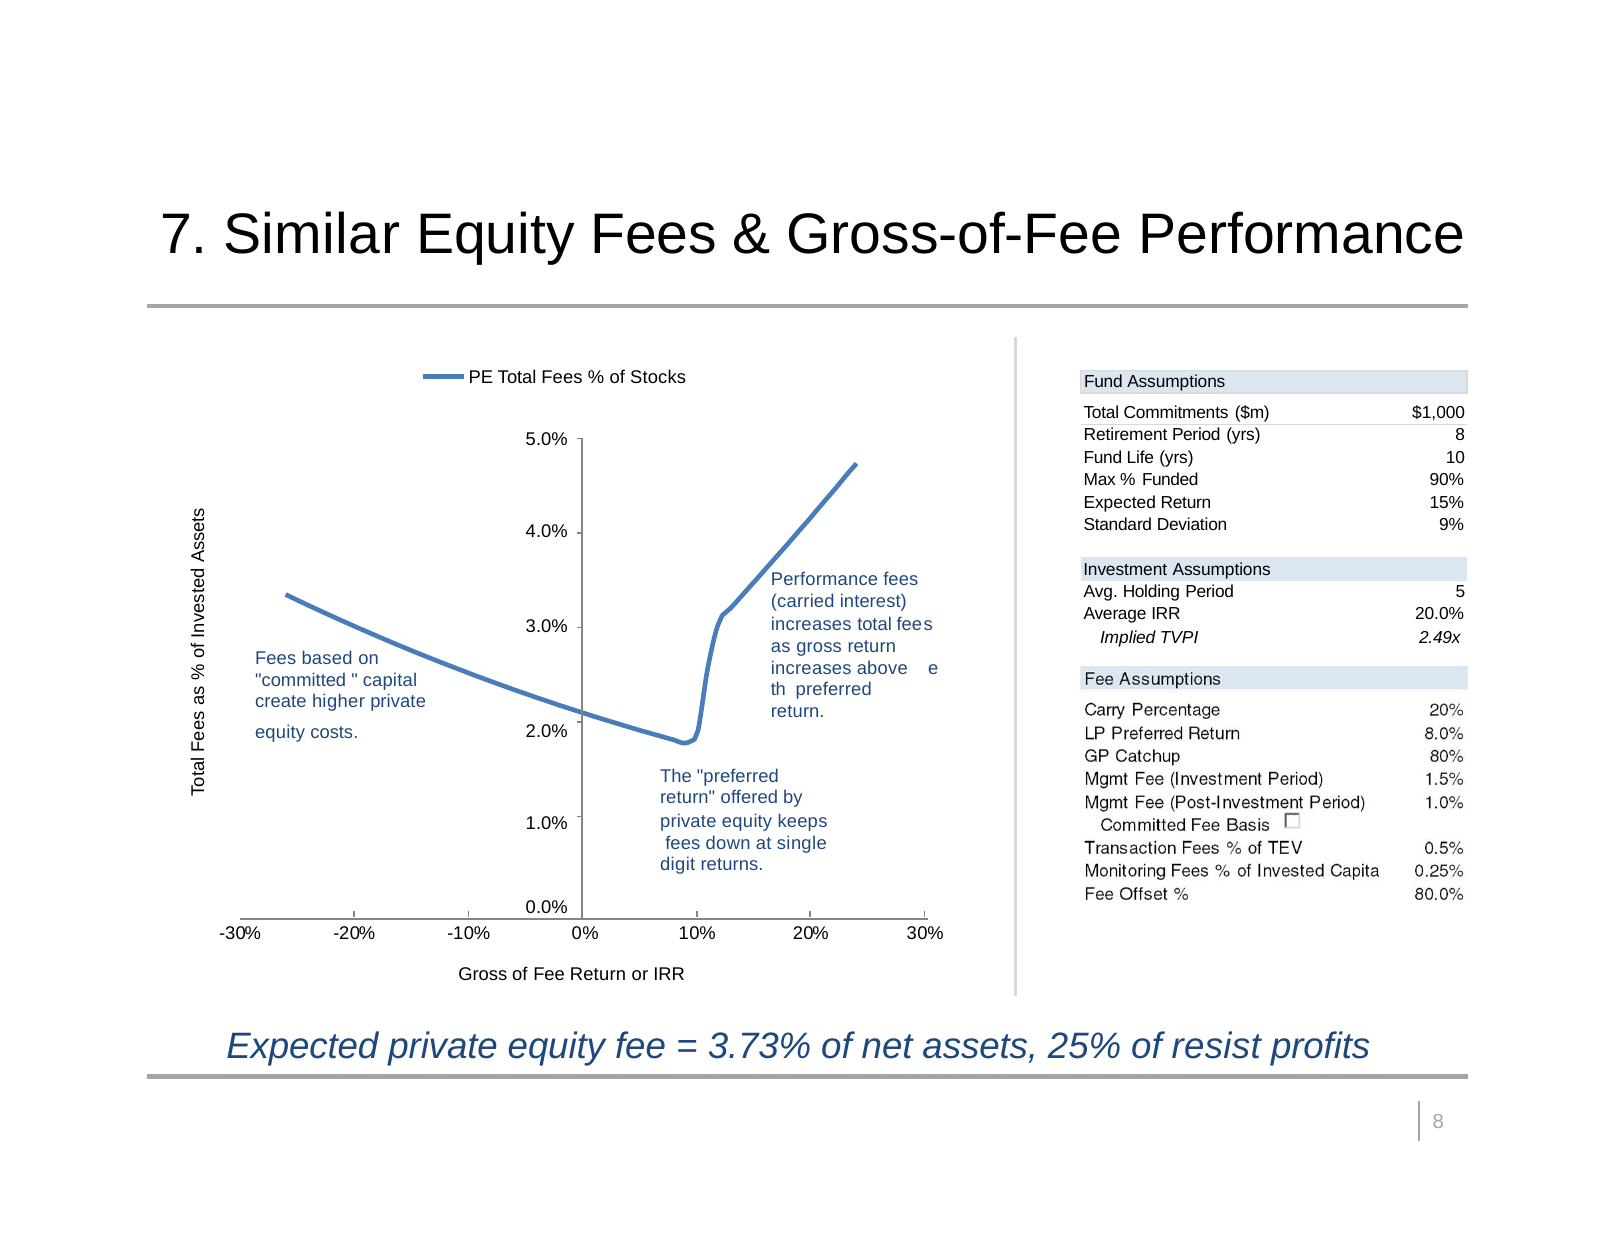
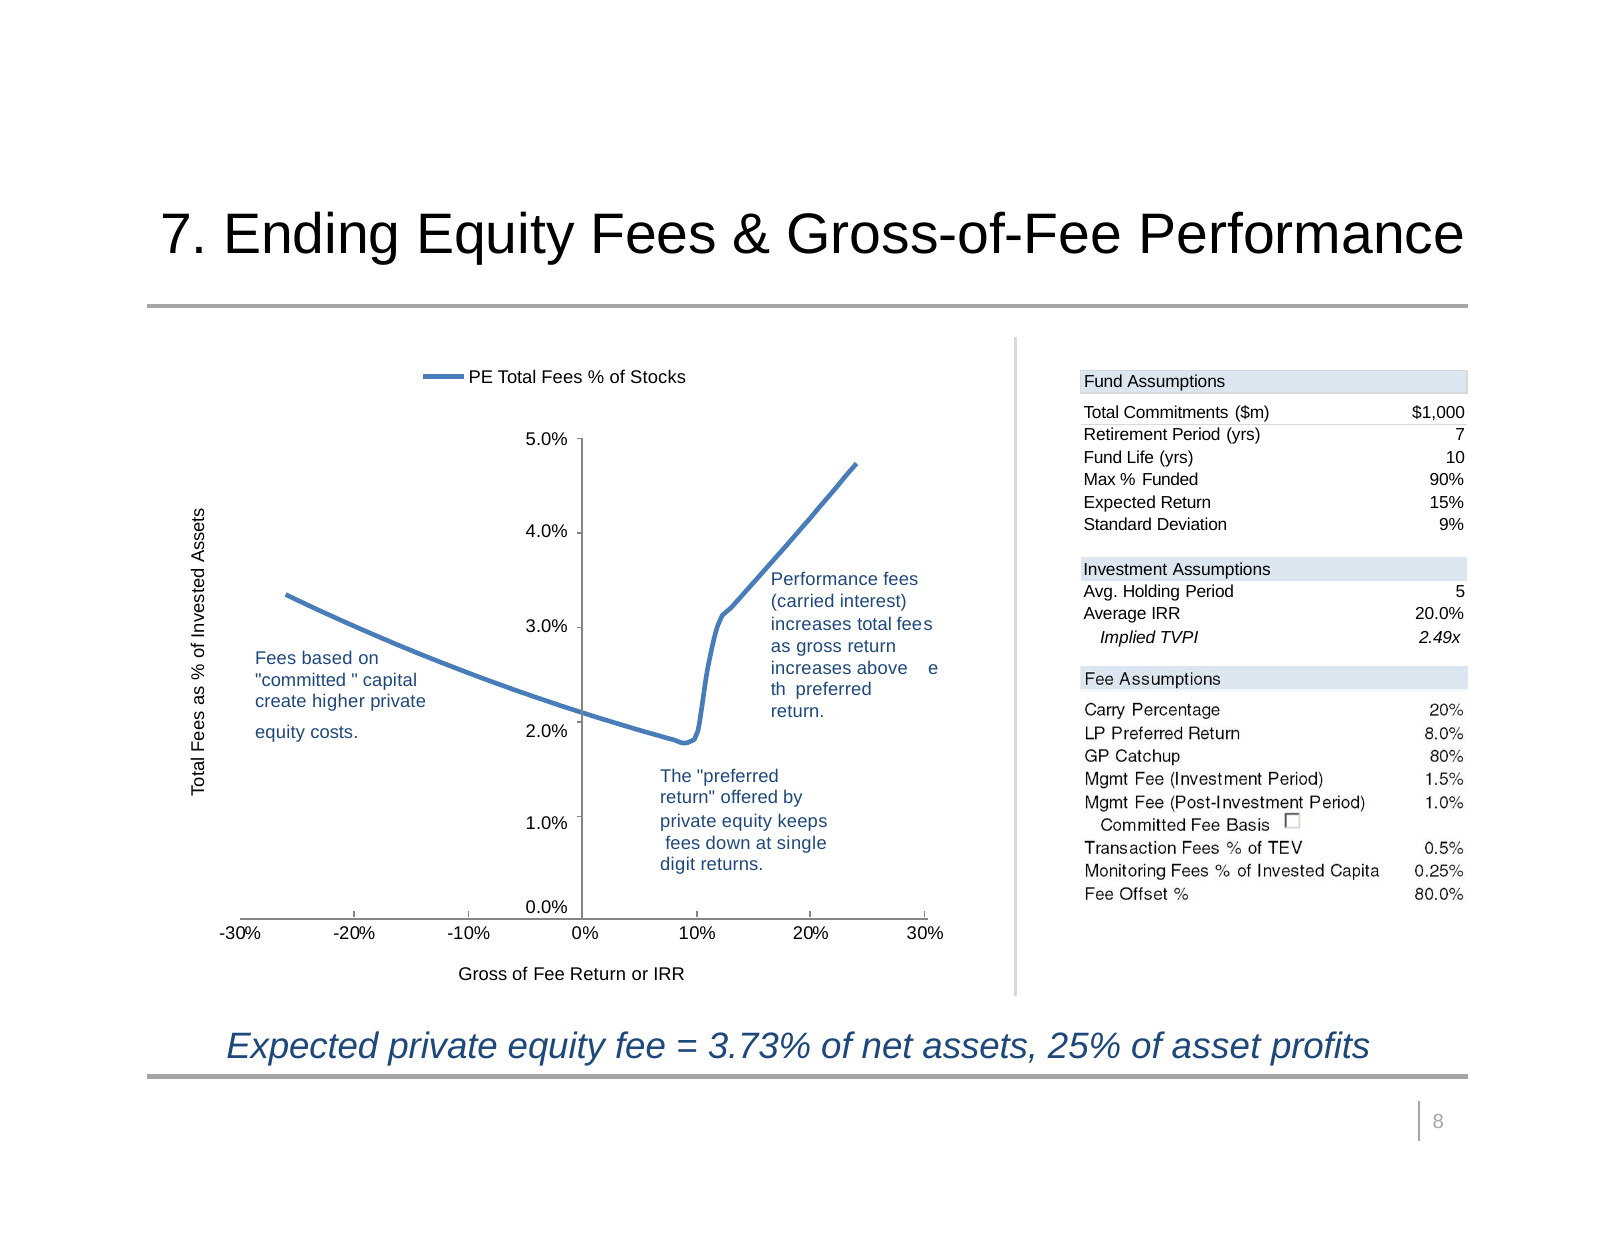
Similar: Similar -> Ending
yrs 8: 8 -> 7
resist: resist -> asset
